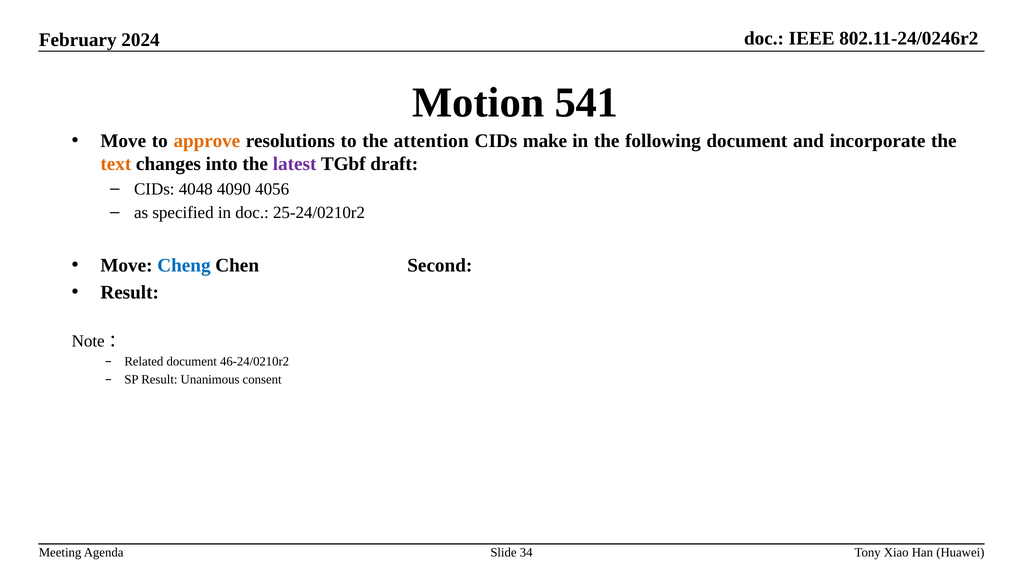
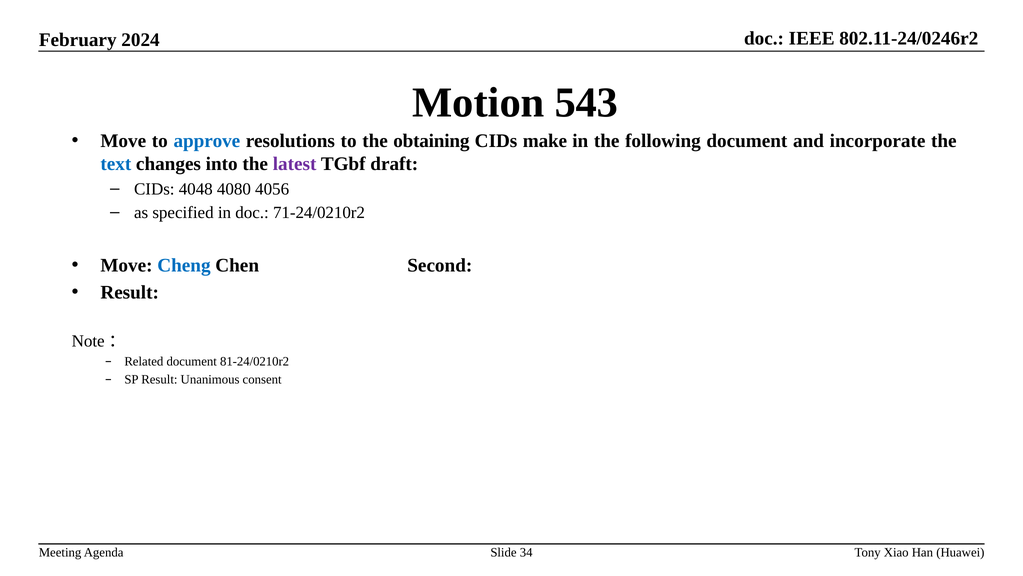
541: 541 -> 543
approve colour: orange -> blue
attention: attention -> obtaining
text colour: orange -> blue
4090: 4090 -> 4080
25-24/0210r2: 25-24/0210r2 -> 71-24/0210r2
46-24/0210r2: 46-24/0210r2 -> 81-24/0210r2
